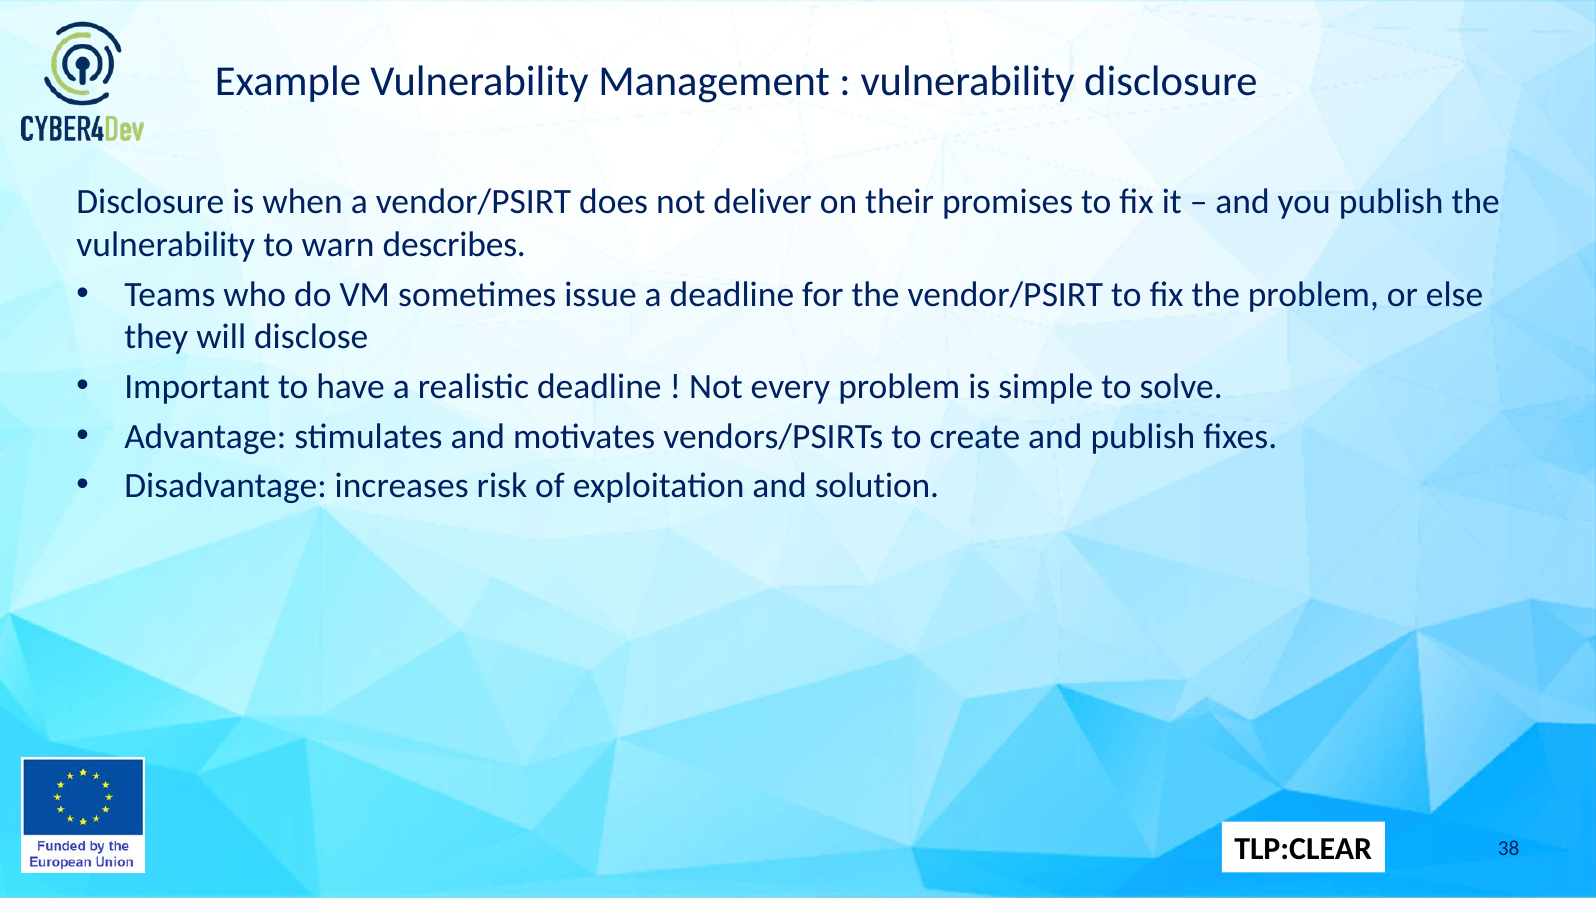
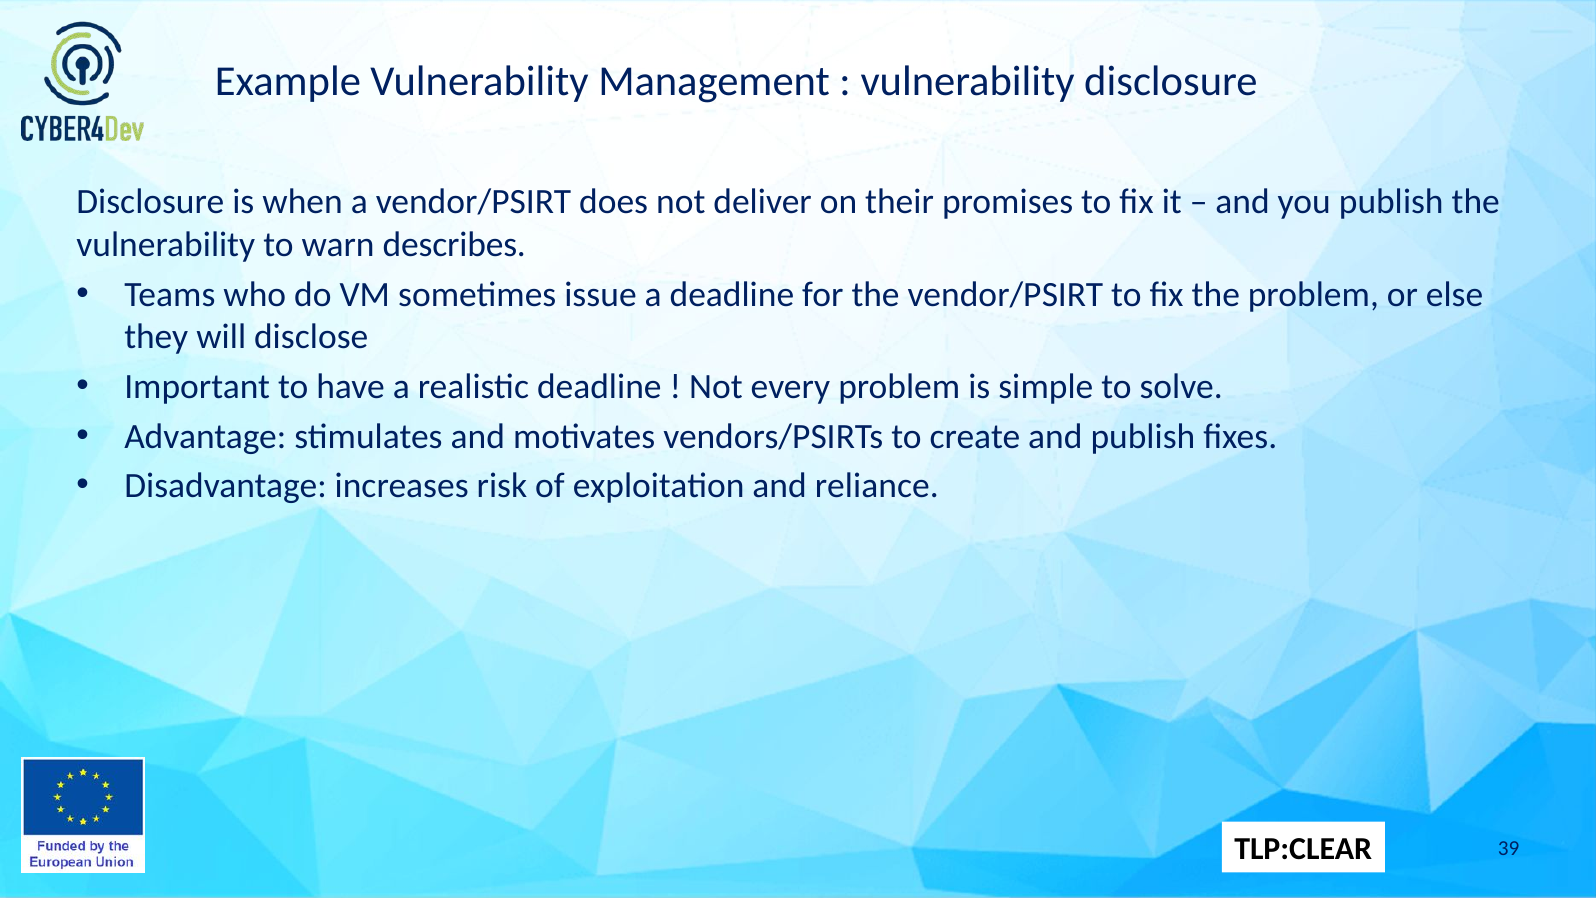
solution: solution -> reliance
38: 38 -> 39
